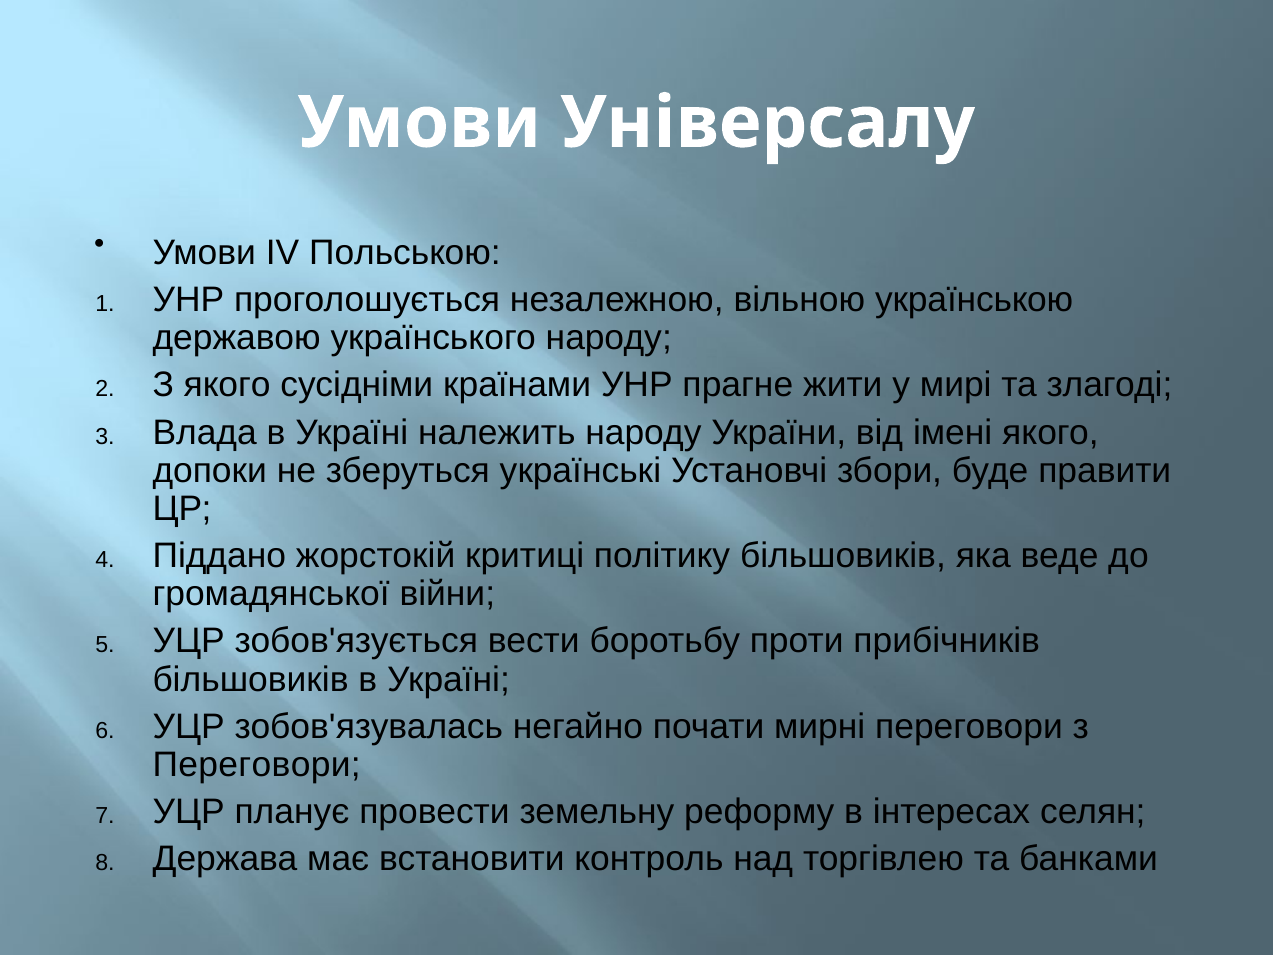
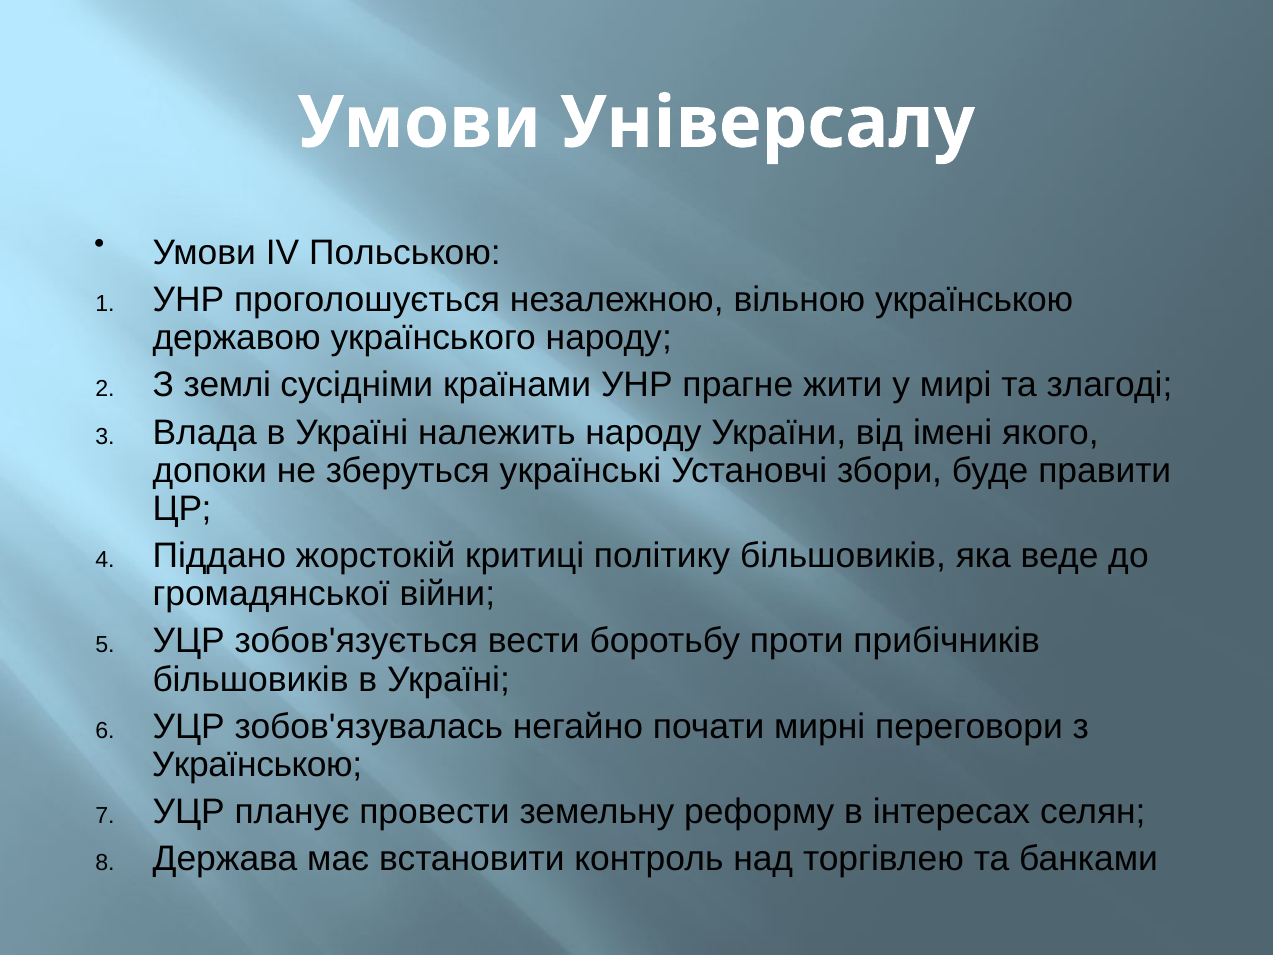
З якого: якого -> землі
Переговори at (257, 765): Переговори -> Українською
